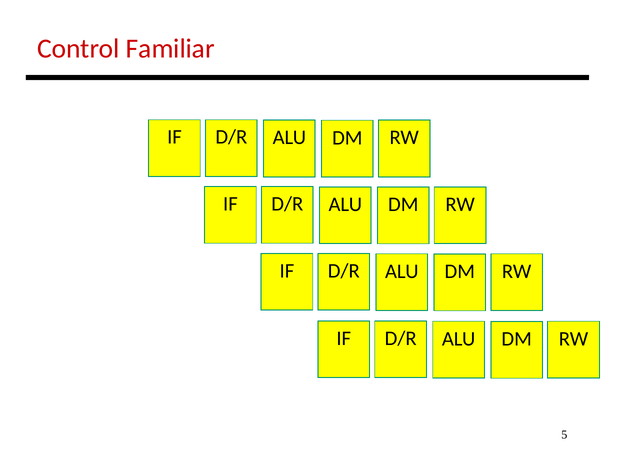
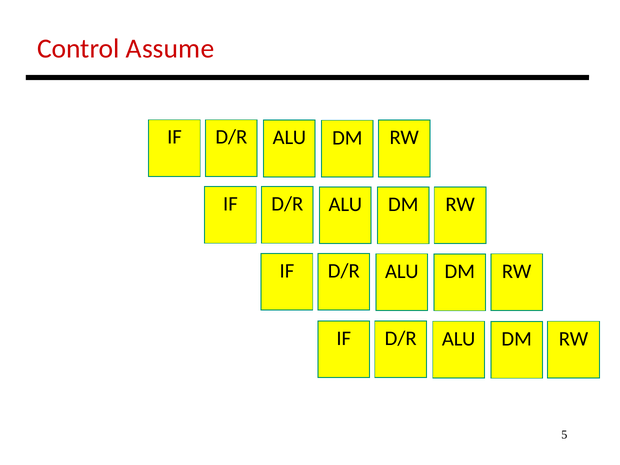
Familiar: Familiar -> Assume
